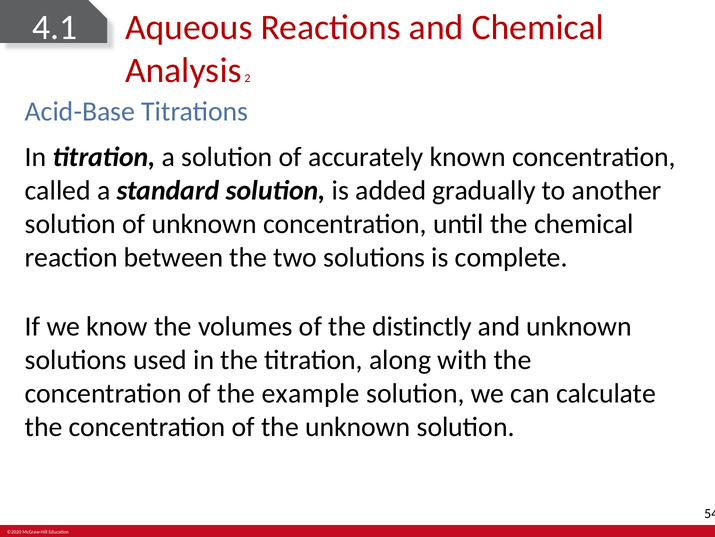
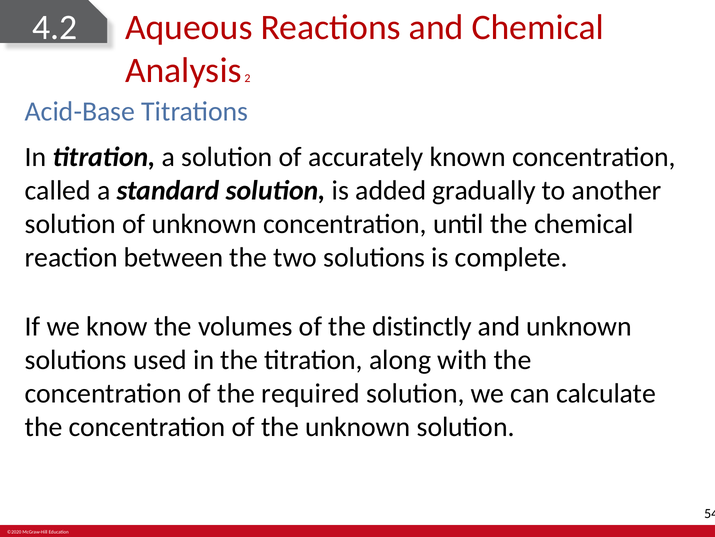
4.1: 4.1 -> 4.2
example: example -> required
